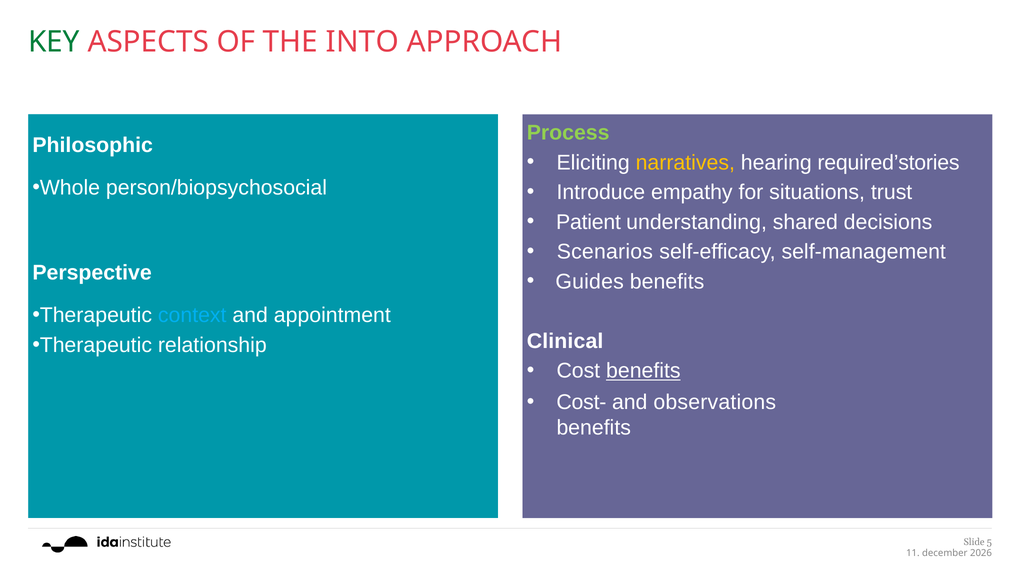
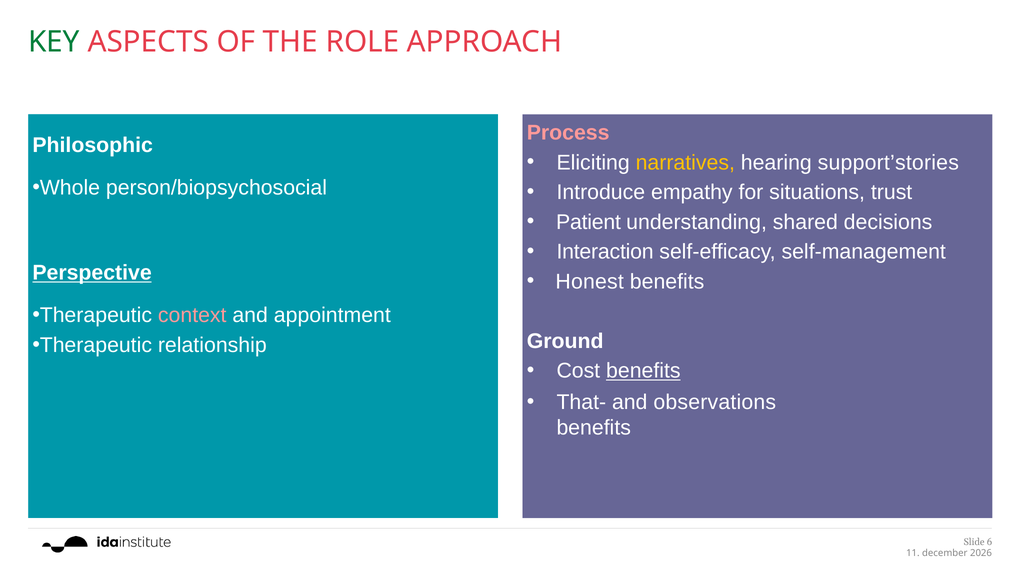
INTO: INTO -> ROLE
Process colour: light green -> pink
required’stories: required’stories -> support’stories
Scenarios: Scenarios -> Interaction
Perspective underline: none -> present
Guides: Guides -> Honest
context colour: light blue -> pink
Clinical: Clinical -> Ground
Cost-: Cost- -> That-
5: 5 -> 6
